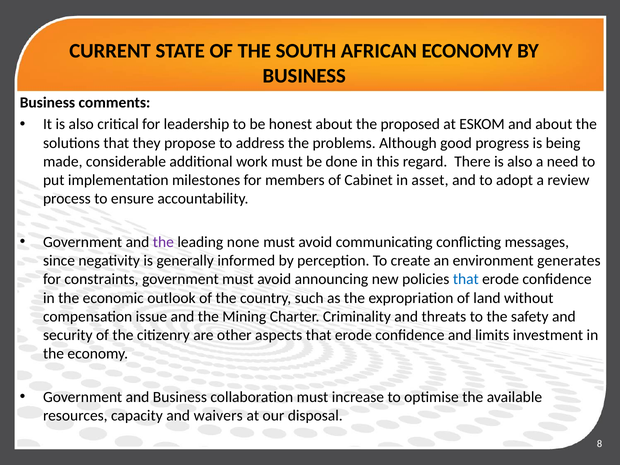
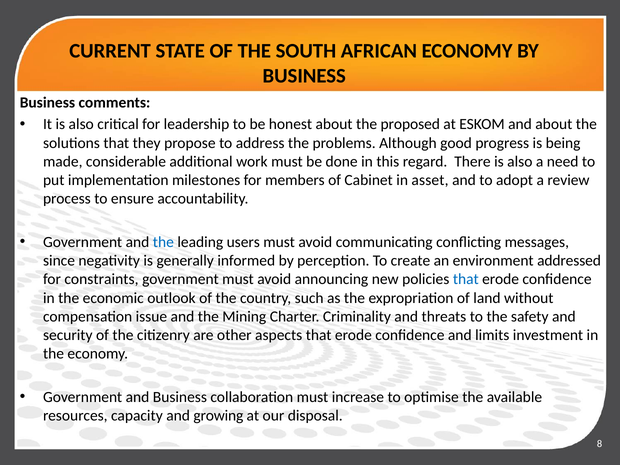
the at (163, 242) colour: purple -> blue
none: none -> users
generates: generates -> addressed
waivers: waivers -> growing
